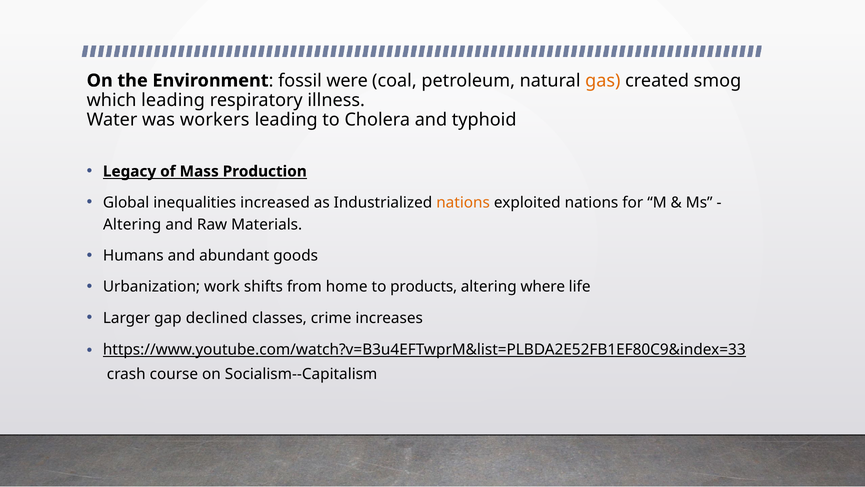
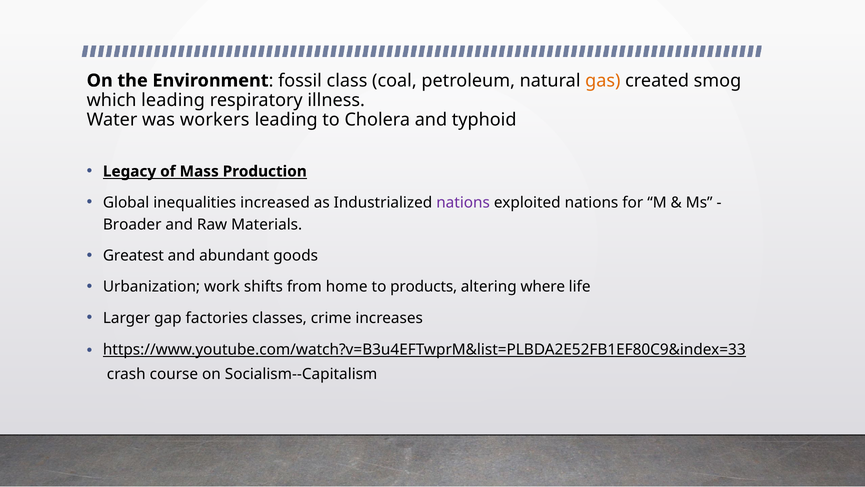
were: were -> class
nations at (463, 202) colour: orange -> purple
Altering at (132, 224): Altering -> Broader
Humans: Humans -> Greatest
declined: declined -> factories
